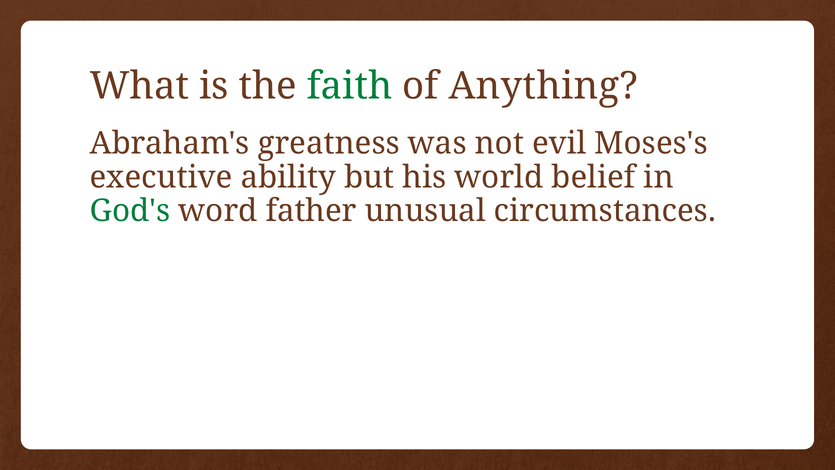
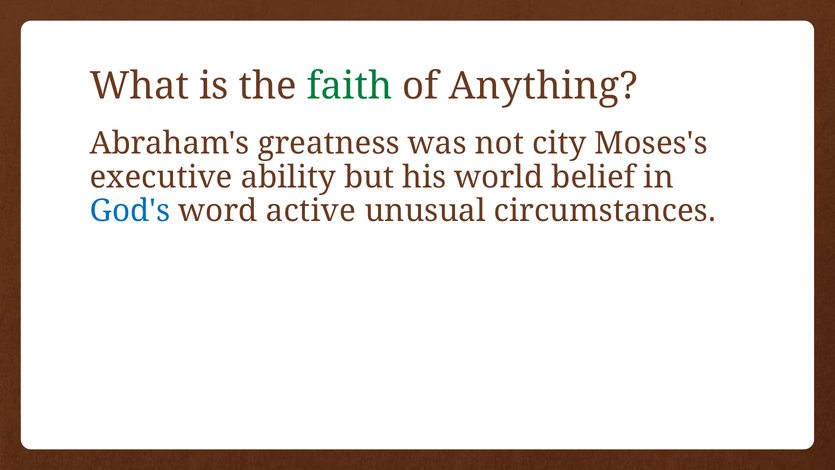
evil: evil -> city
God's colour: green -> blue
father: father -> active
